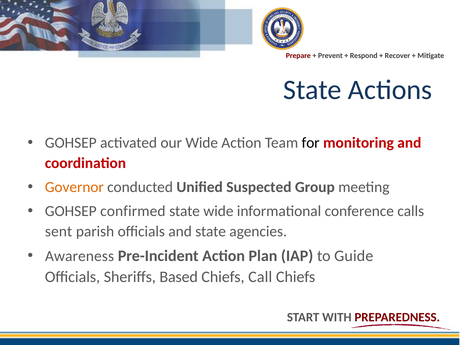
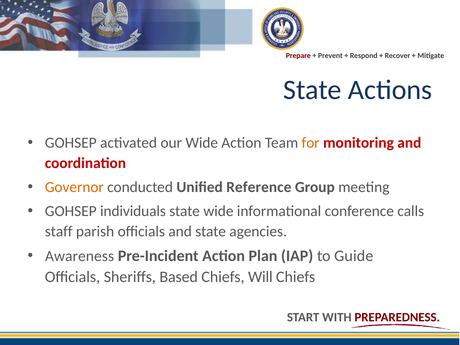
for colour: black -> orange
Suspected: Suspected -> Reference
confirmed: confirmed -> individuals
sent: sent -> staff
Call: Call -> Will
